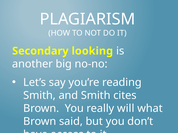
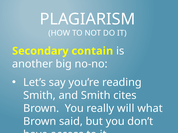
looking: looking -> contain
